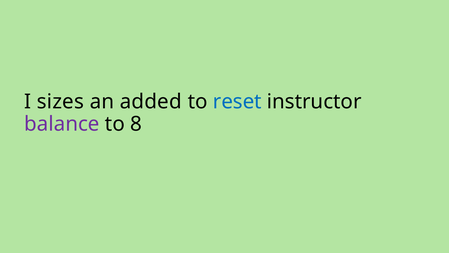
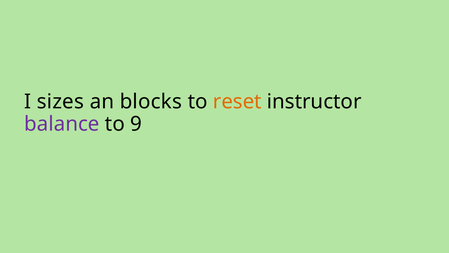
added: added -> blocks
reset colour: blue -> orange
8: 8 -> 9
